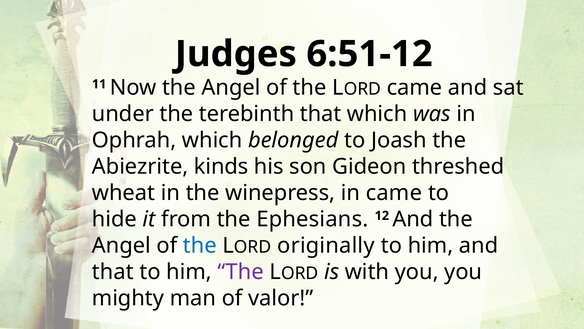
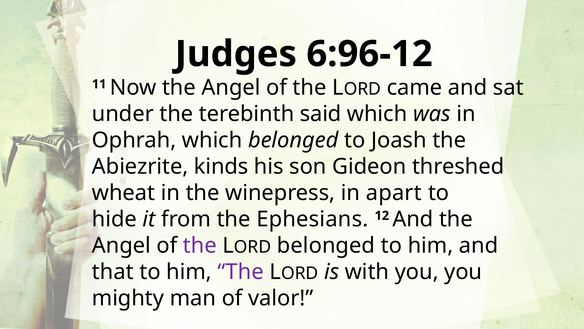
6:51-12: 6:51-12 -> 6:96-12
terebinth that: that -> said
in came: came -> apart
the at (200, 245) colour: blue -> purple
originally at (326, 245): originally -> belonged
